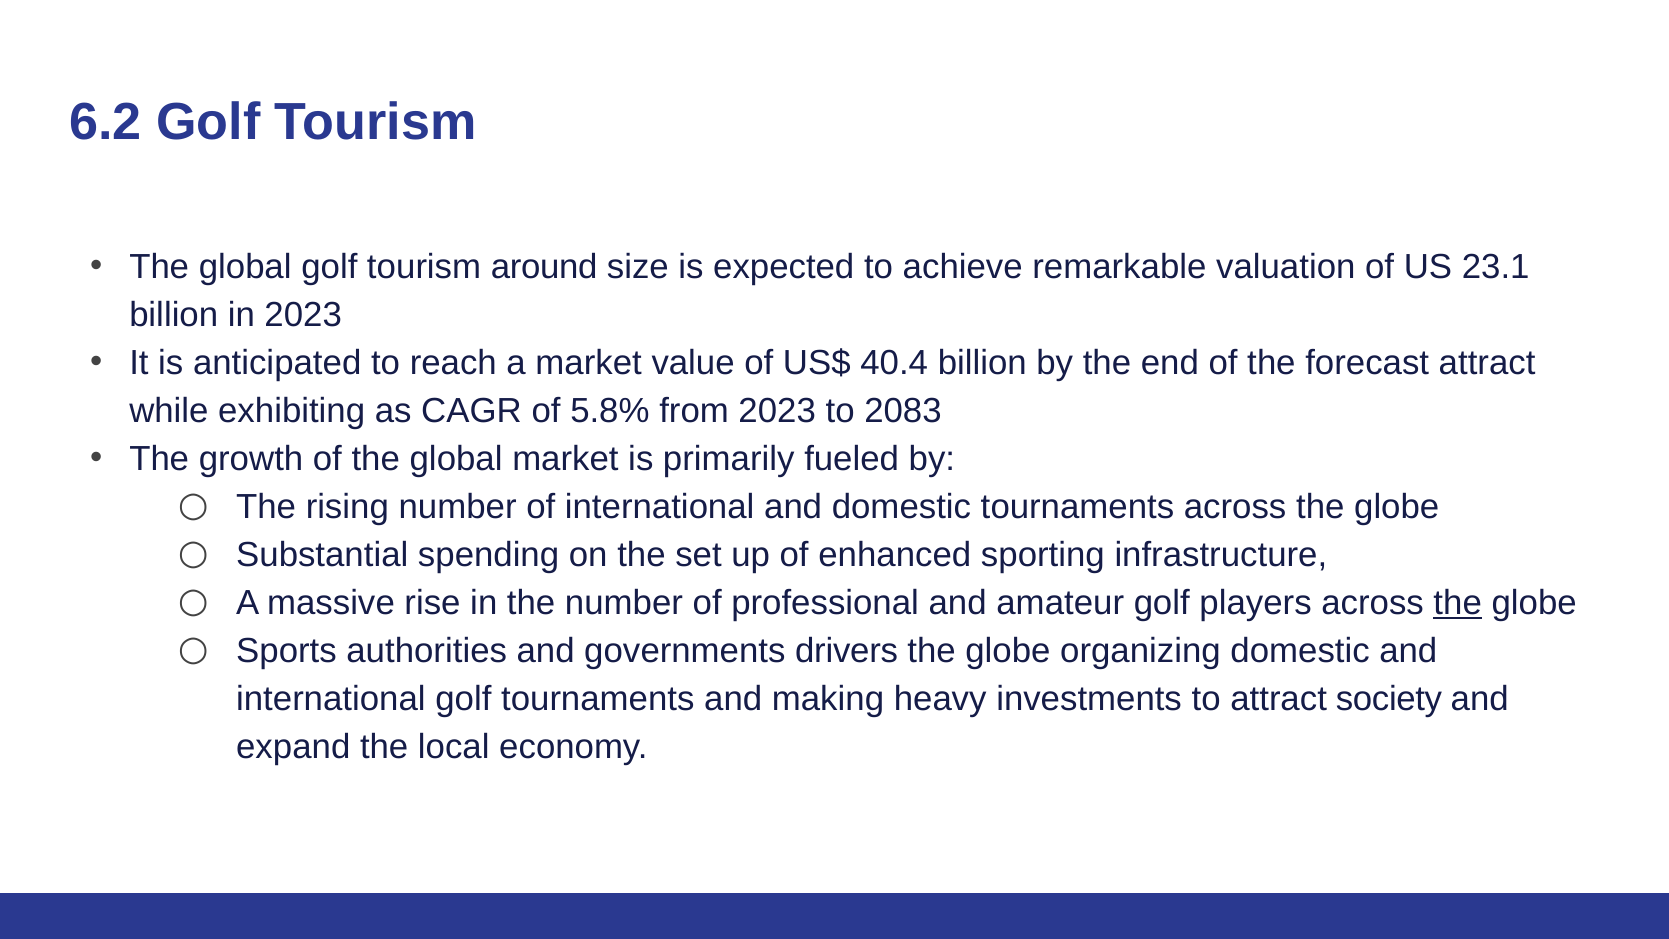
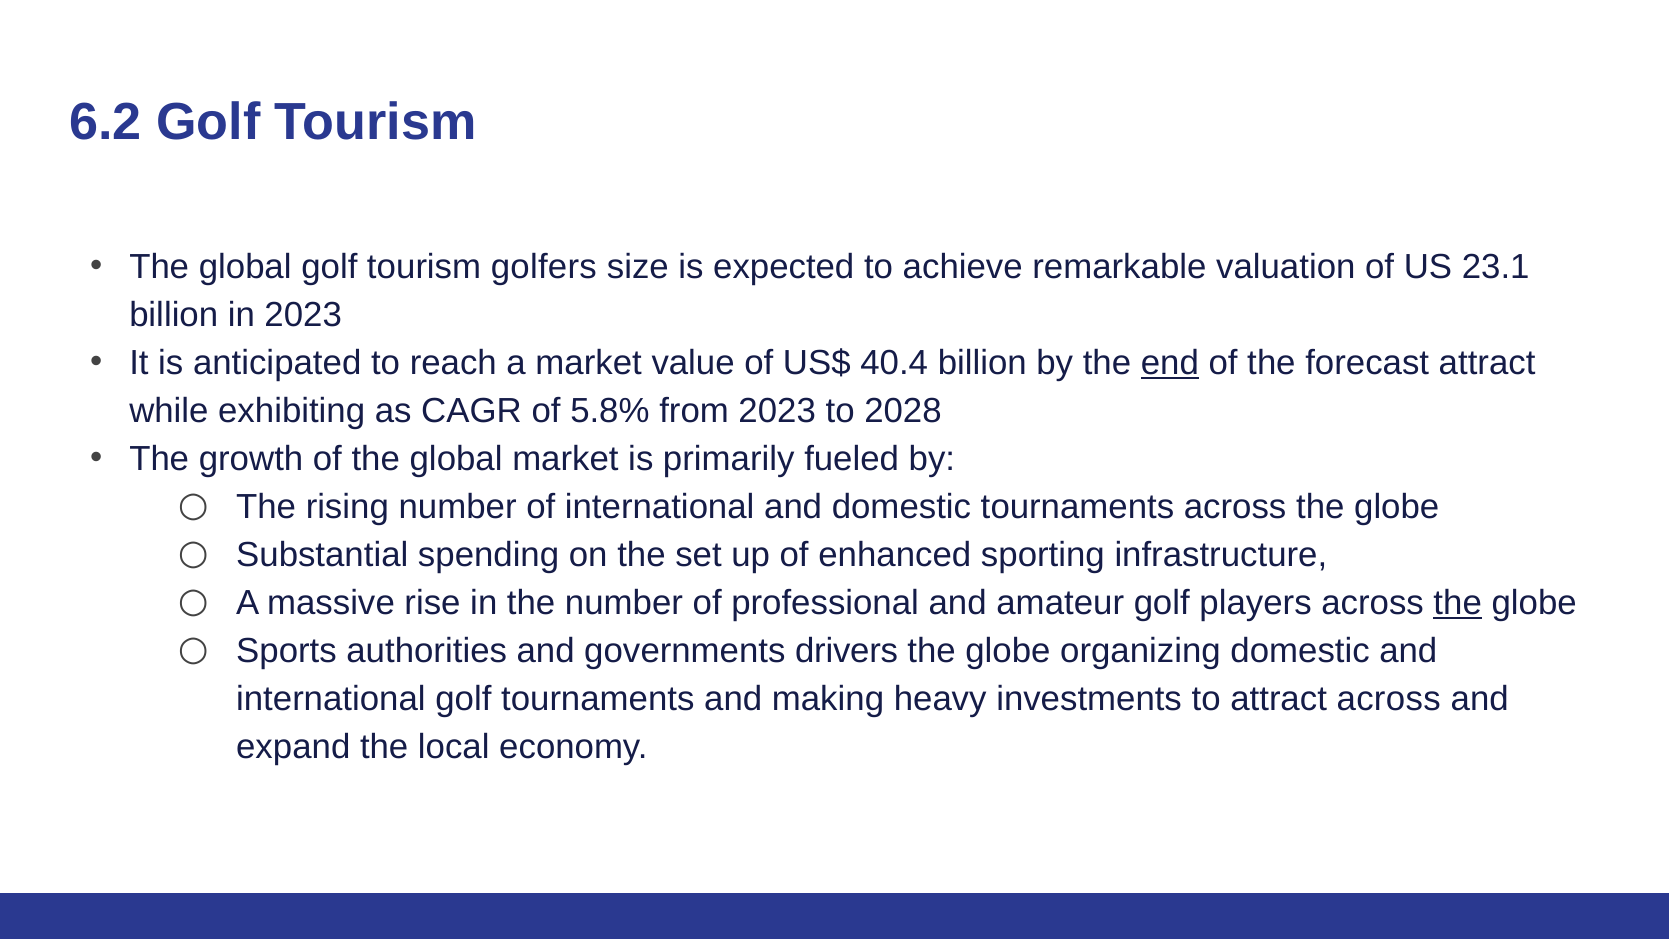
around: around -> golfers
end underline: none -> present
2083: 2083 -> 2028
attract society: society -> across
